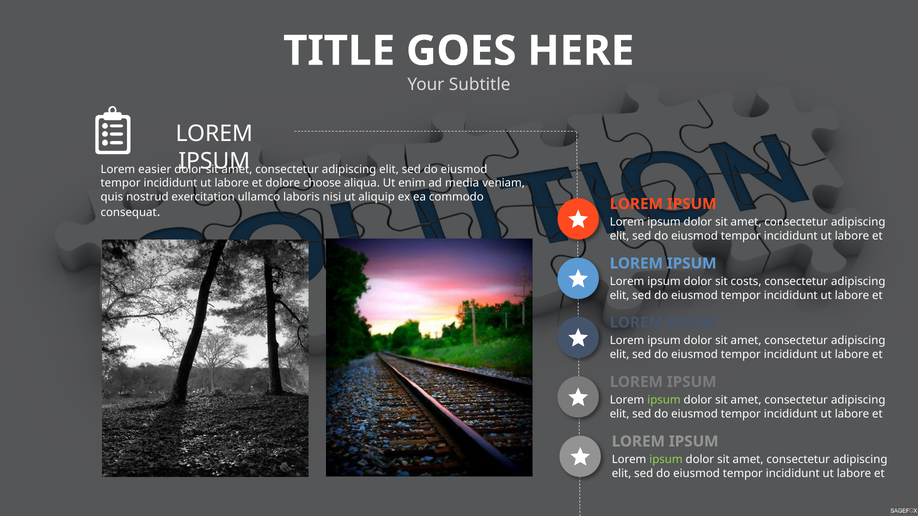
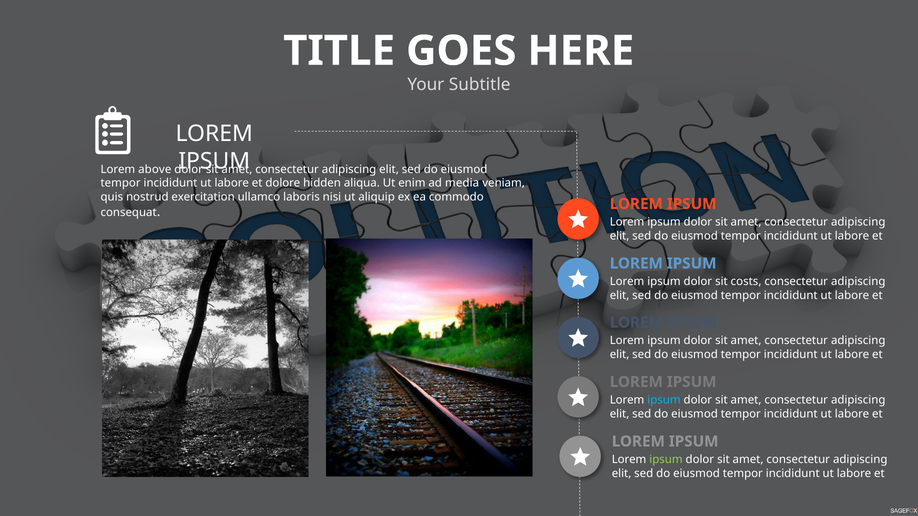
easier: easier -> above
choose: choose -> hidden
ipsum at (664, 400) colour: light green -> light blue
